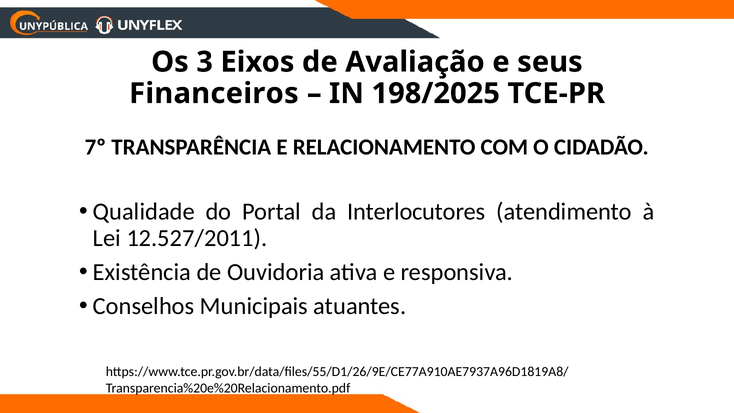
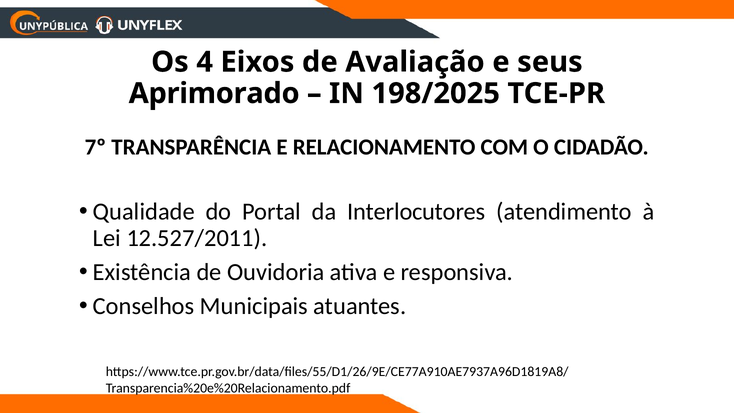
3: 3 -> 4
Financeiros: Financeiros -> Aprimorado
